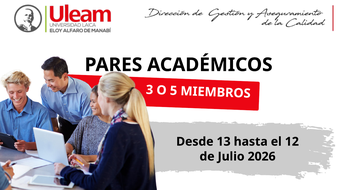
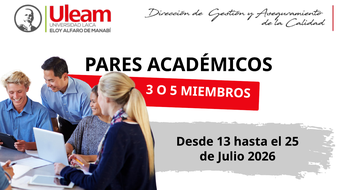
12: 12 -> 25
